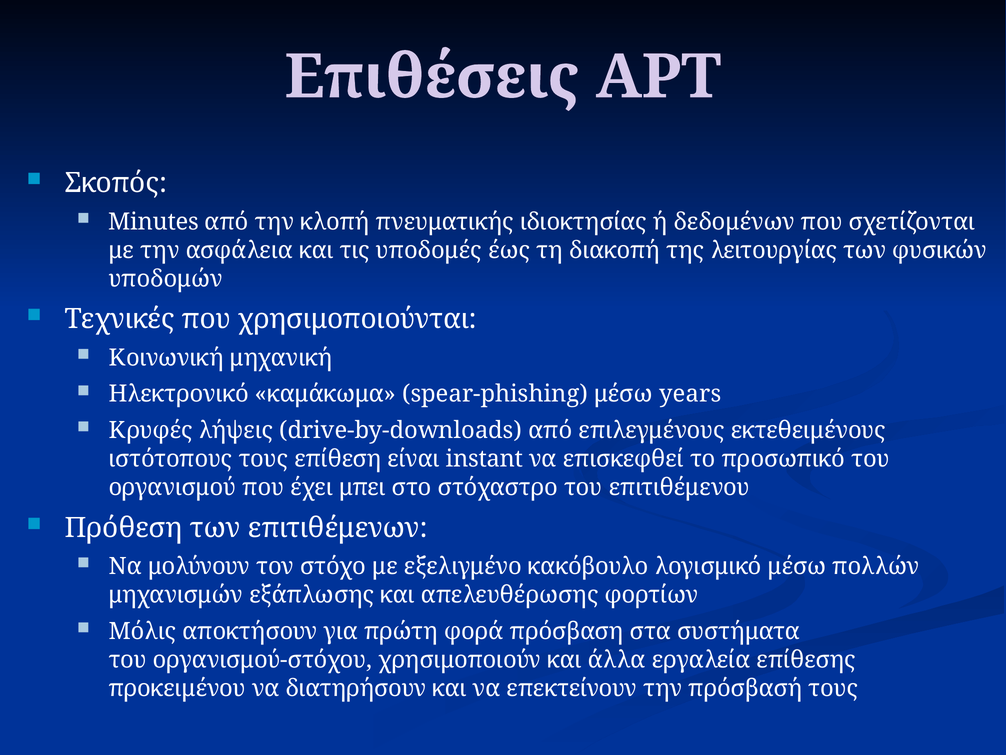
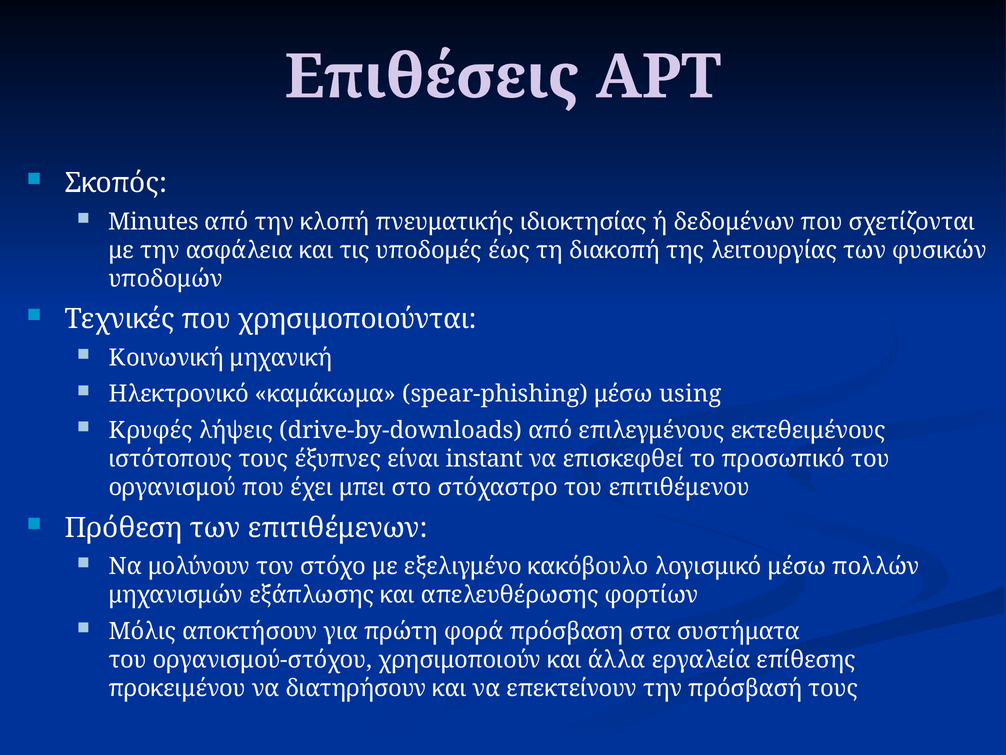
years: years -> using
επίθεση: επίθεση -> έξυπνες
